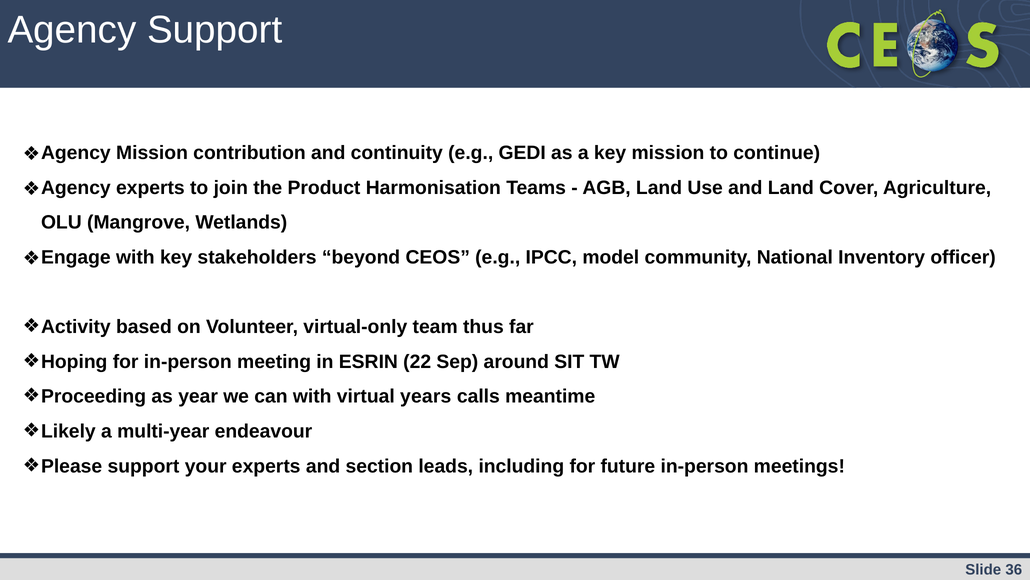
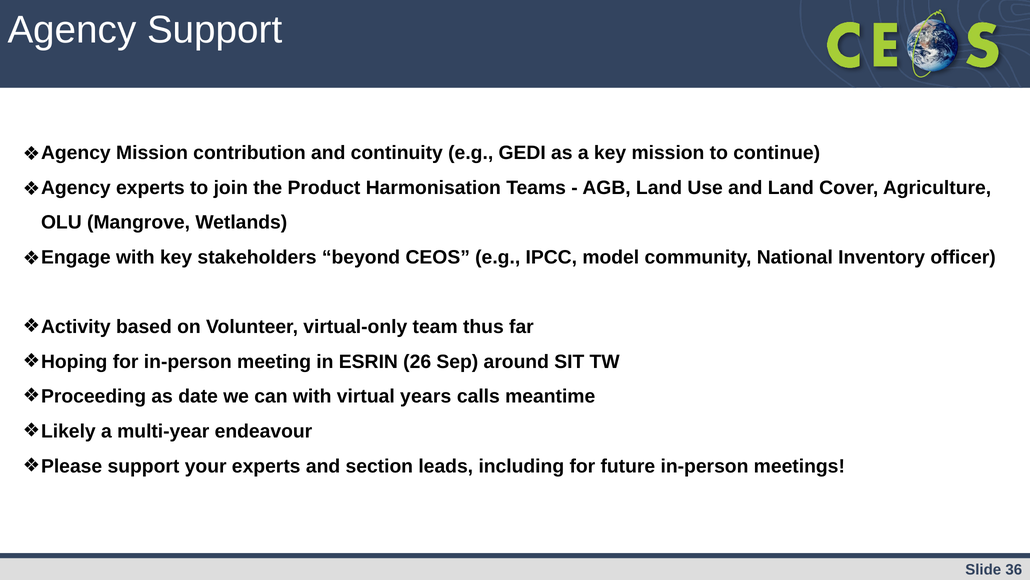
22: 22 -> 26
year: year -> date
